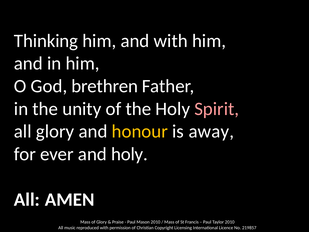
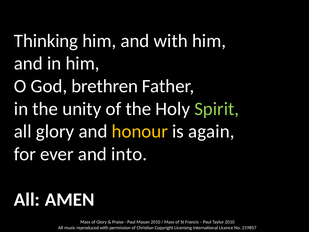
Spirit colour: pink -> light green
away: away -> again
and holy: holy -> into
